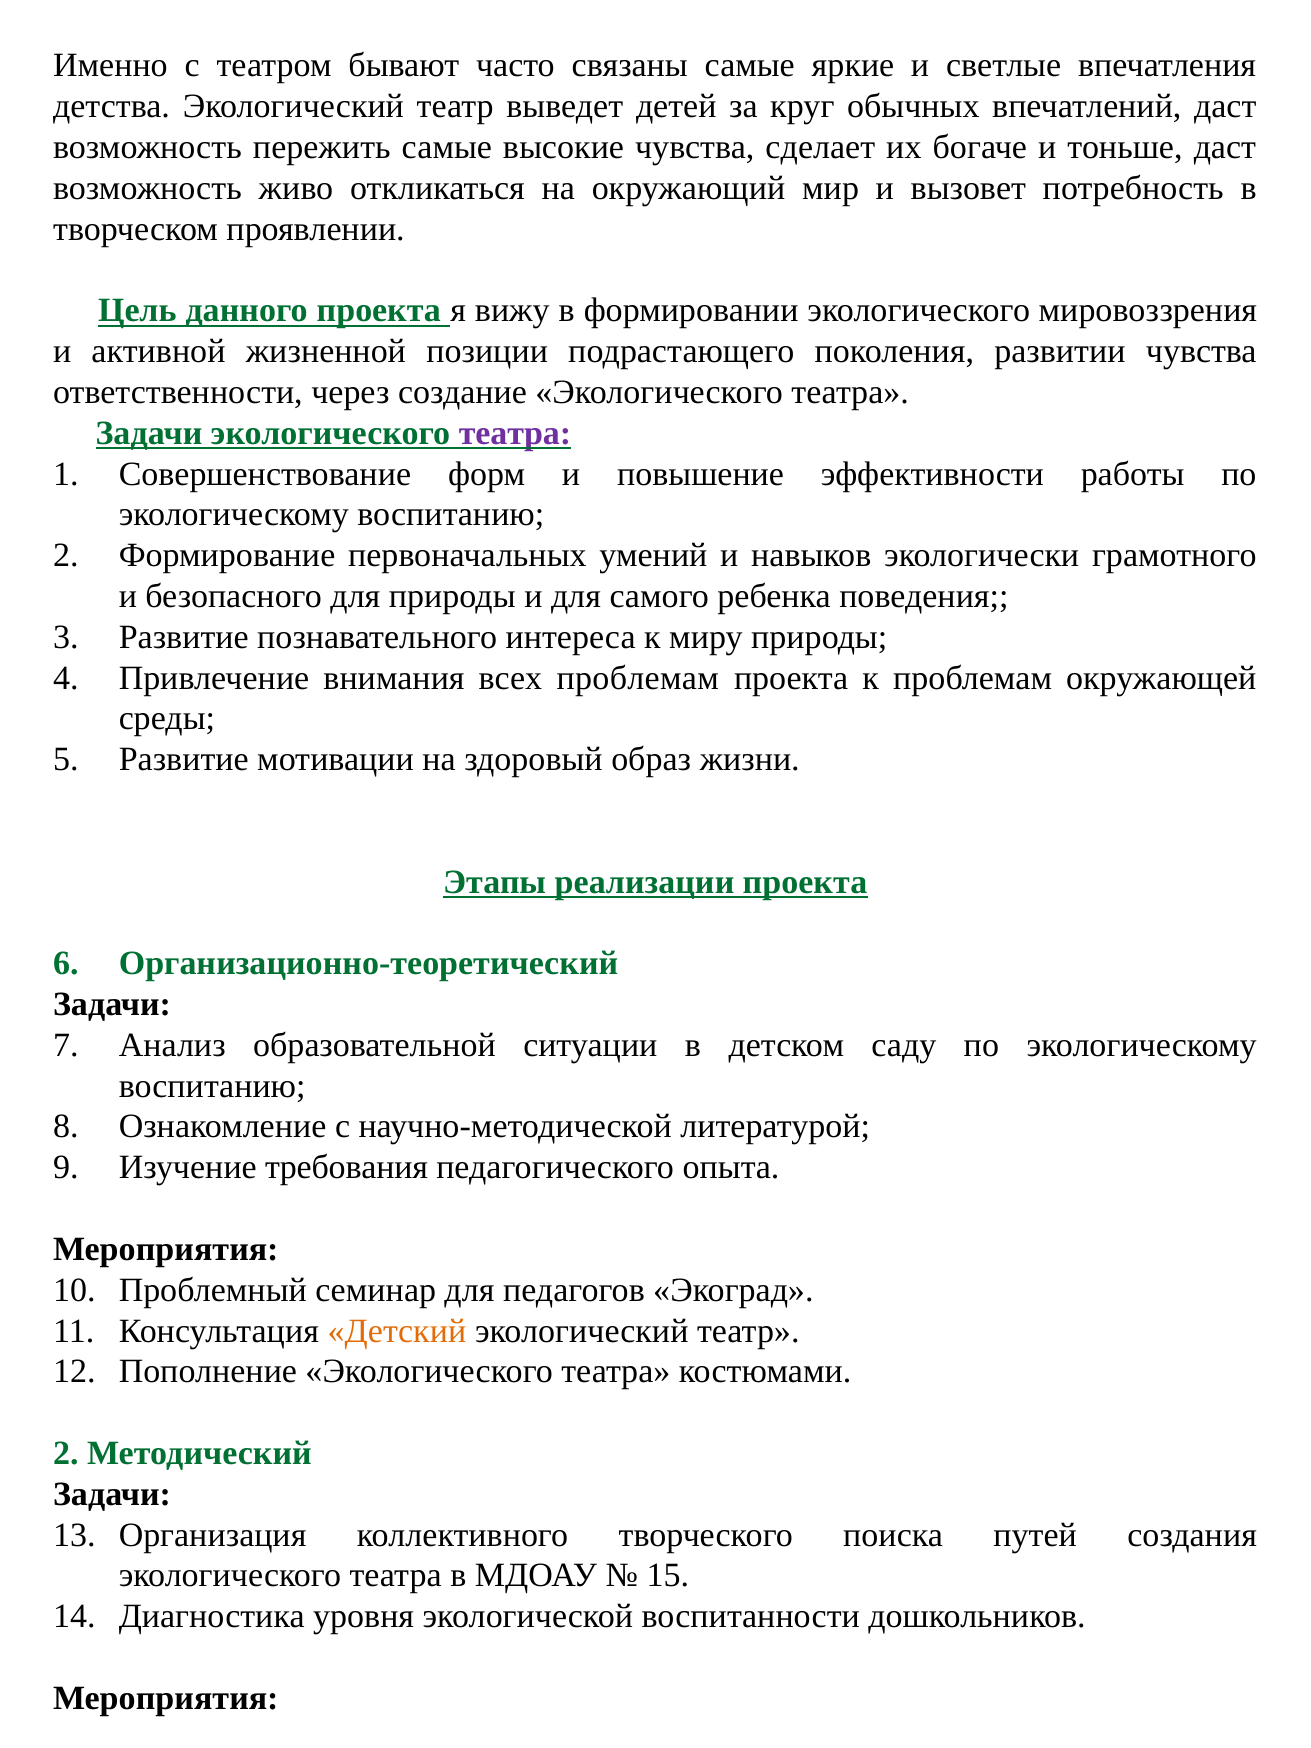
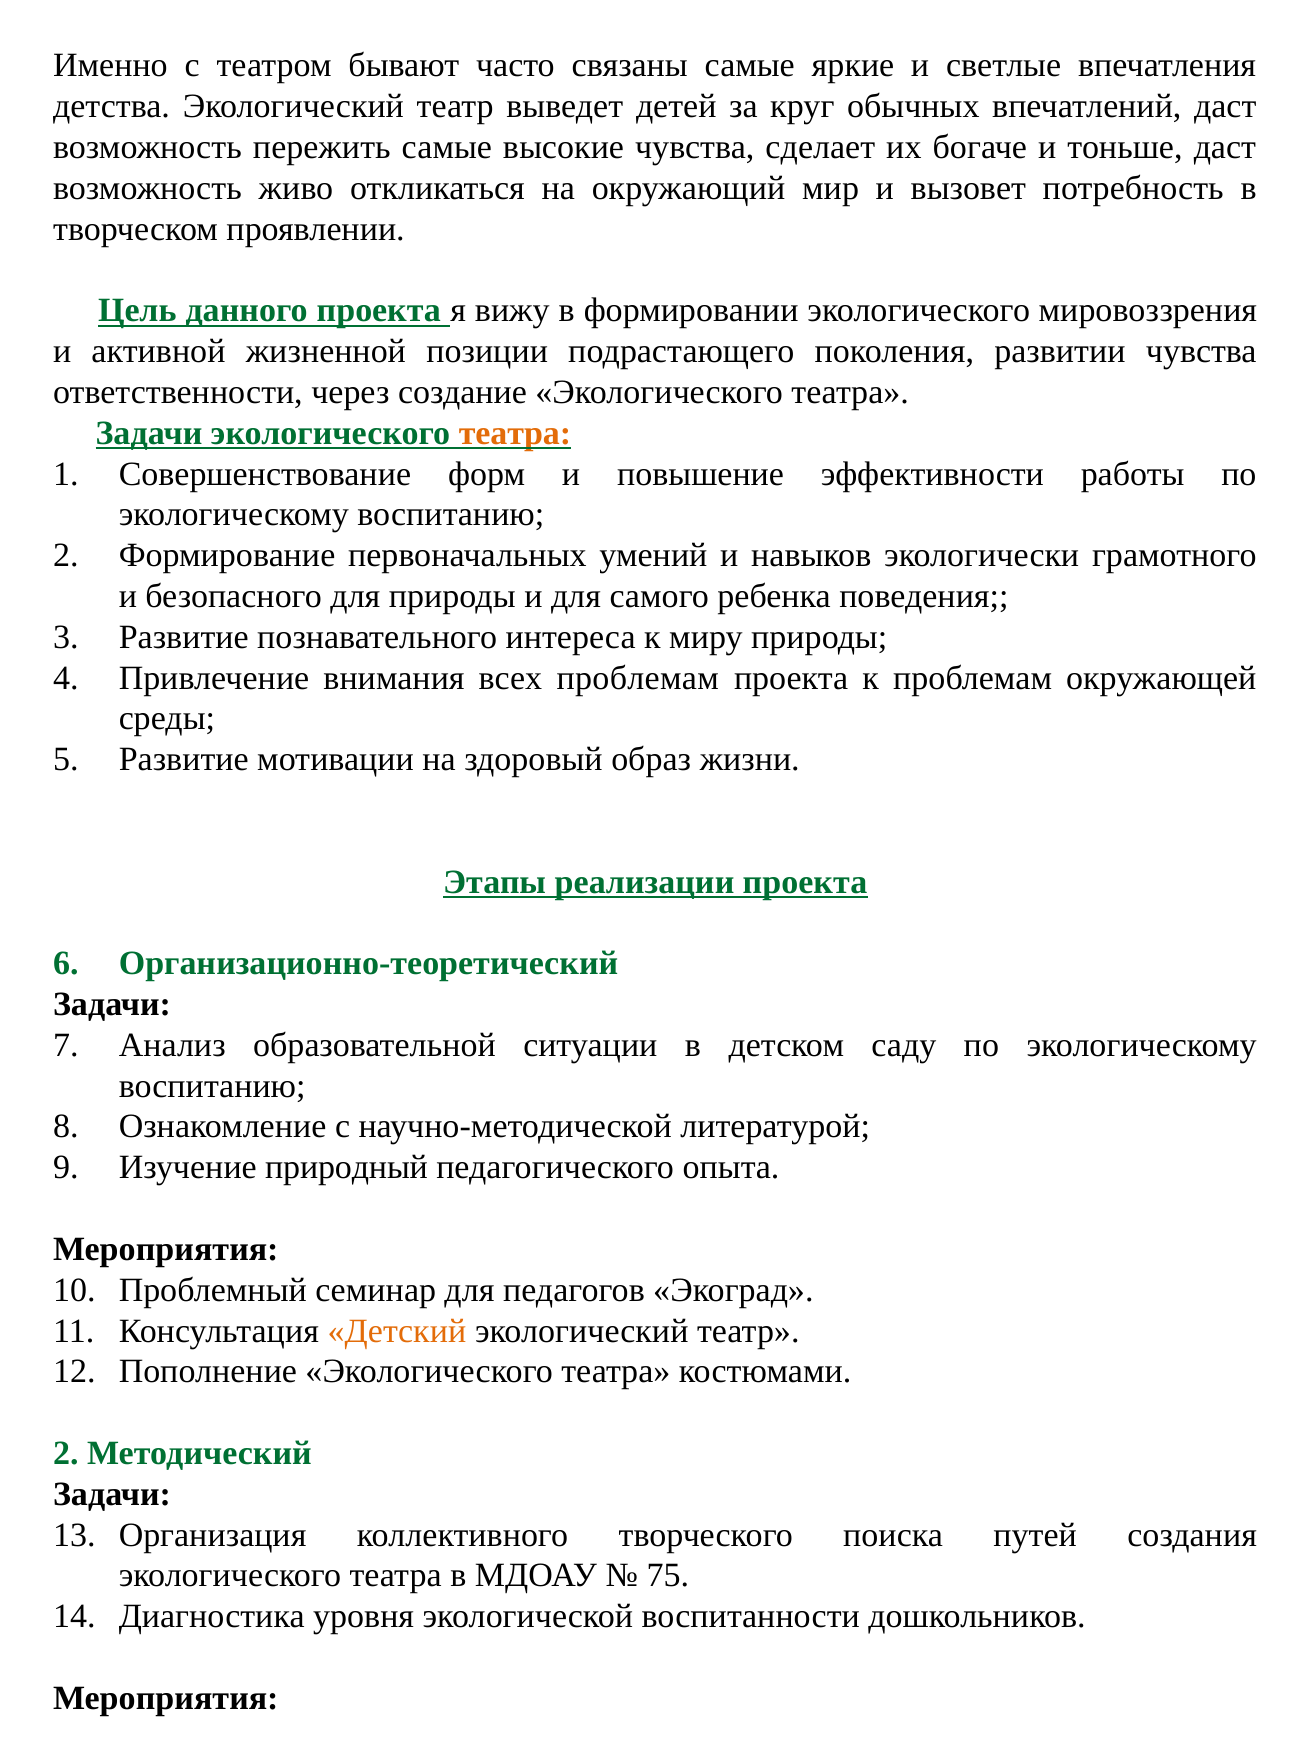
театра at (515, 433) colour: purple -> orange
требования: требования -> природный
15: 15 -> 75
